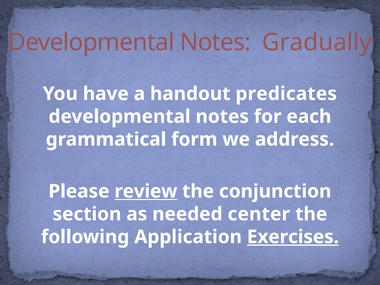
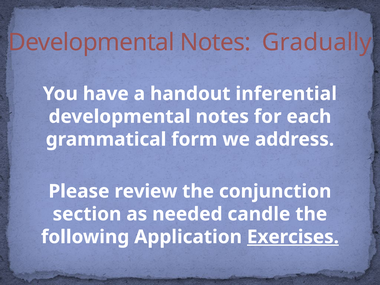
predicates: predicates -> inferential
review underline: present -> none
center: center -> candle
